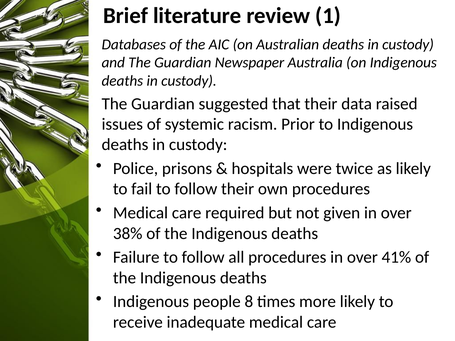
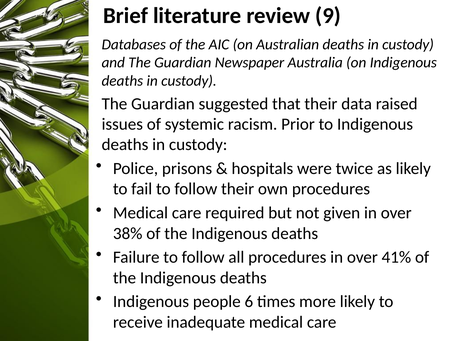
1: 1 -> 9
8: 8 -> 6
